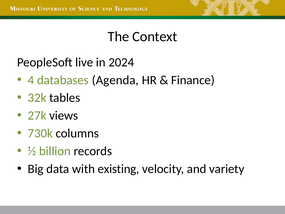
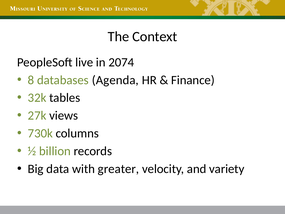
2024: 2024 -> 2074
4: 4 -> 8
existing: existing -> greater
